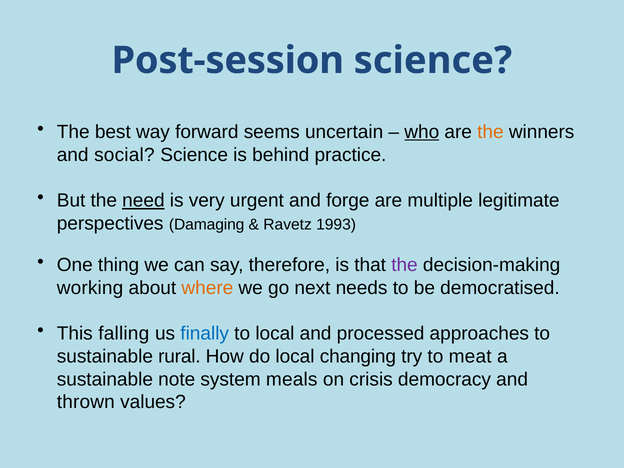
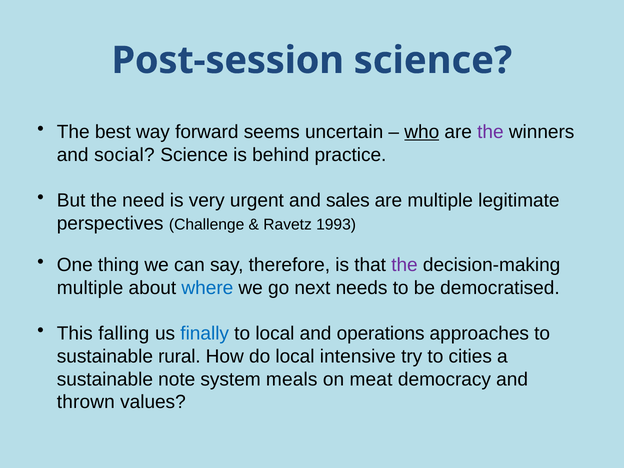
the at (490, 132) colour: orange -> purple
need underline: present -> none
forge: forge -> sales
Damaging: Damaging -> Challenge
working at (90, 288): working -> multiple
where colour: orange -> blue
processed: processed -> operations
changing: changing -> intensive
meat: meat -> cities
crisis: crisis -> meat
